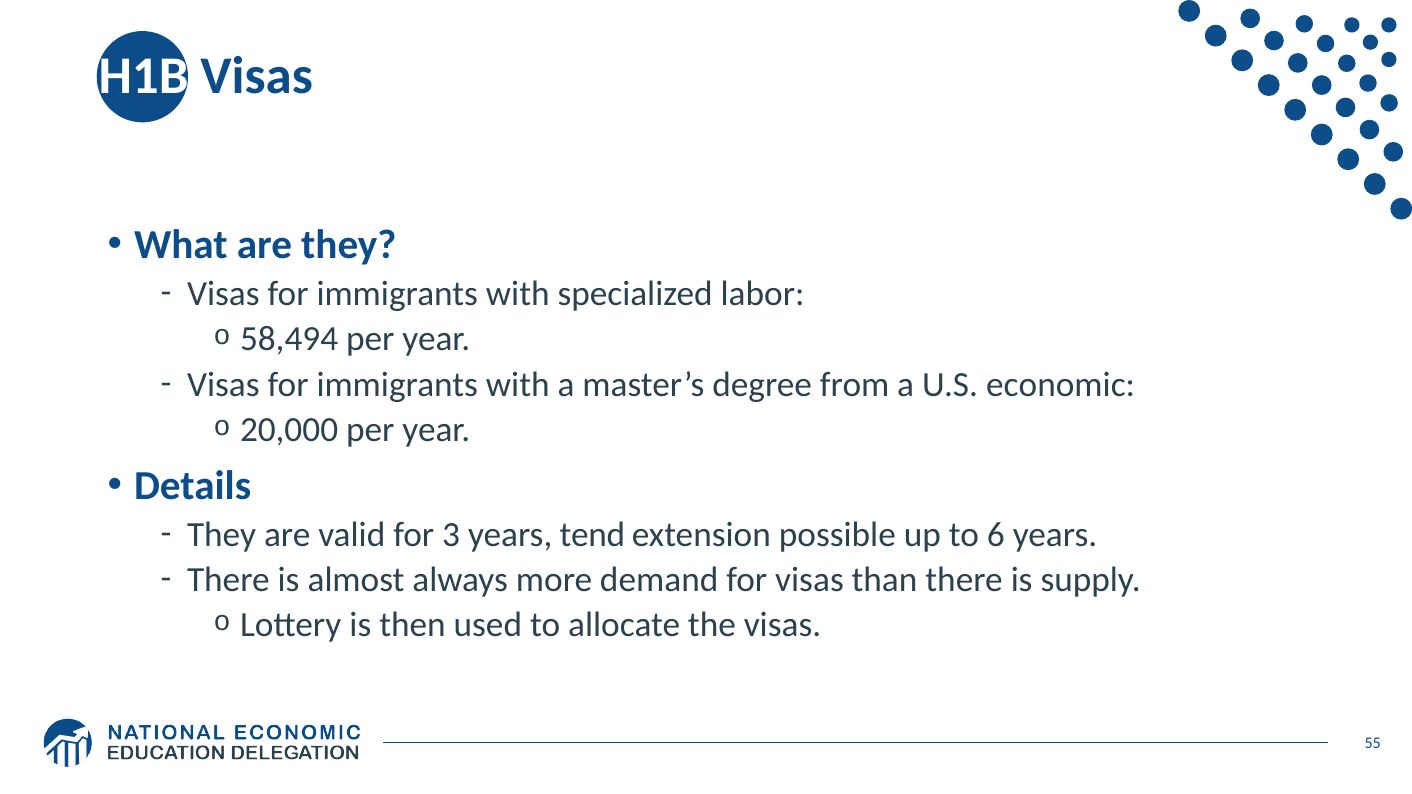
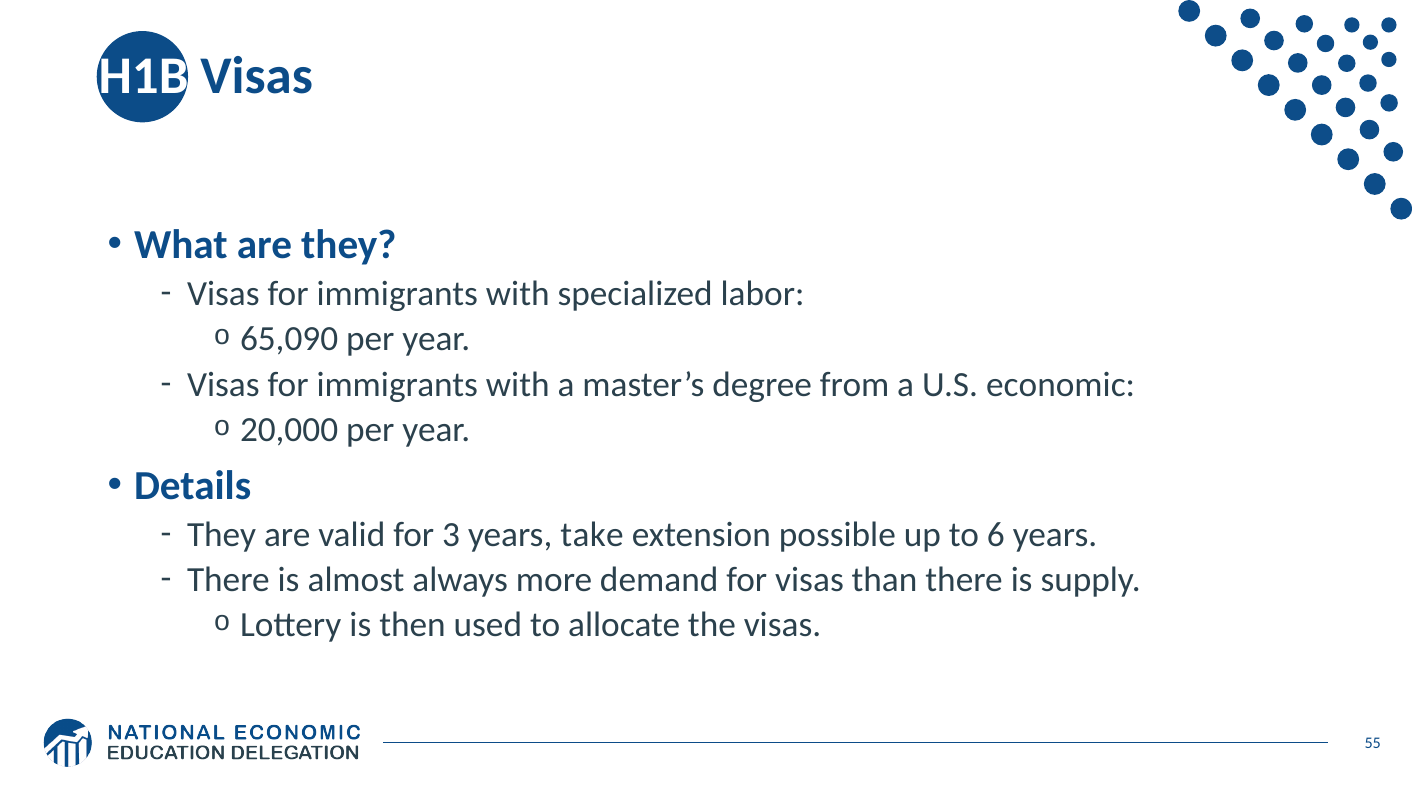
58,494: 58,494 -> 65,090
tend: tend -> take
